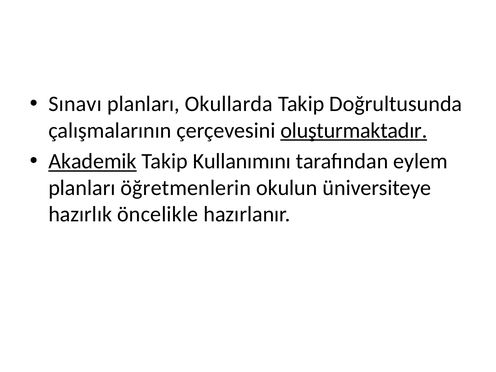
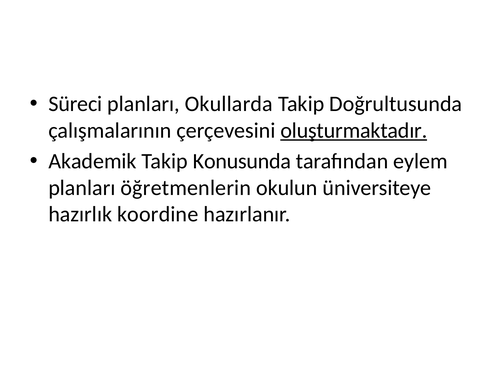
Sınavı: Sınavı -> Süreci
Akademik underline: present -> none
Kullanımını: Kullanımını -> Konusunda
öncelikle: öncelikle -> koordine
